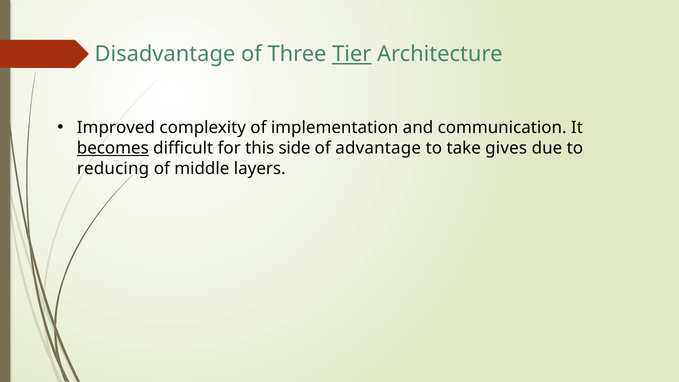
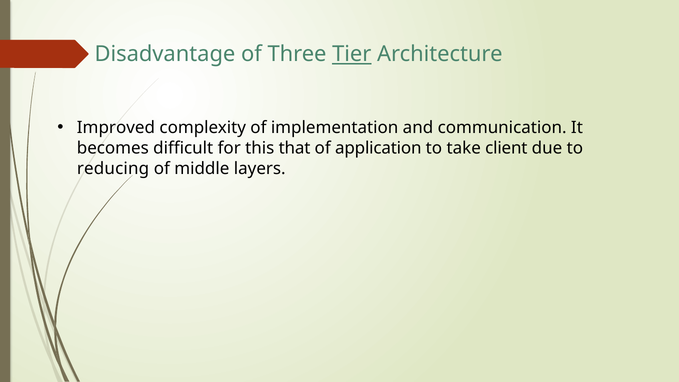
becomes underline: present -> none
side: side -> that
advantage: advantage -> application
gives: gives -> client
